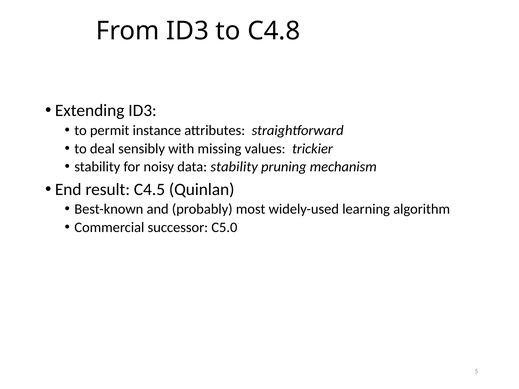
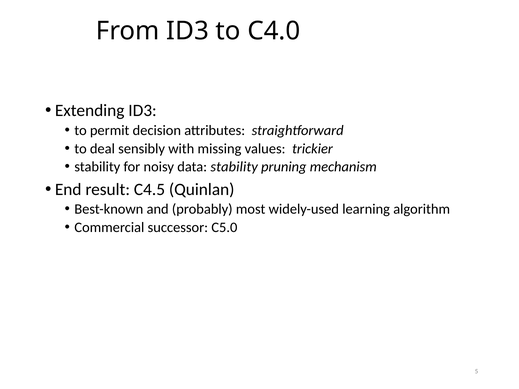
C4.8: C4.8 -> C4.0
instance: instance -> decision
